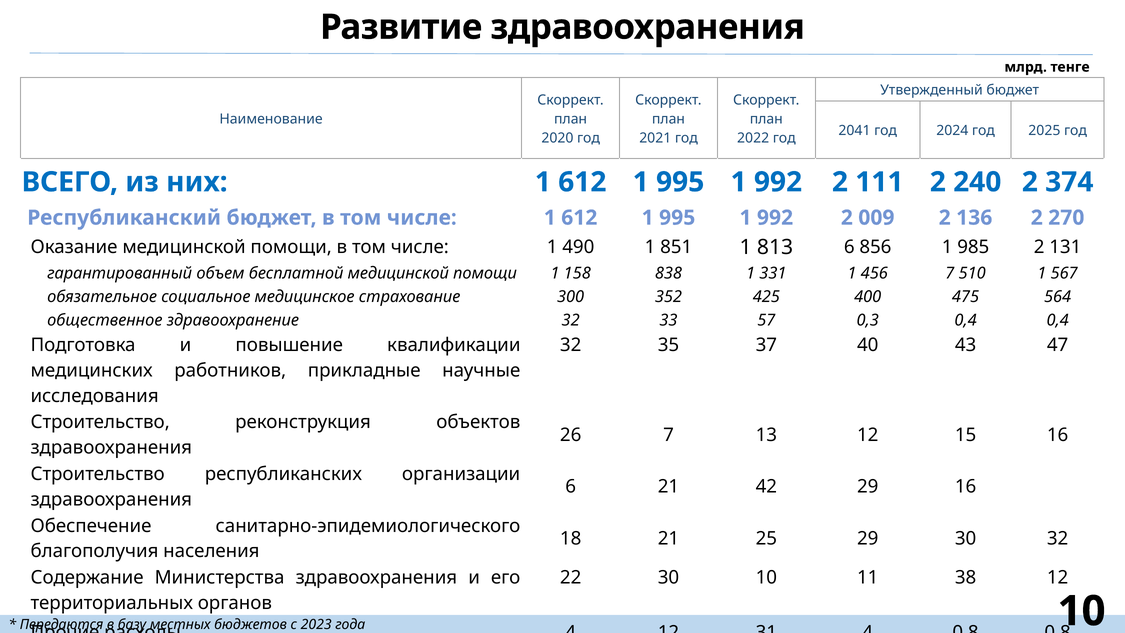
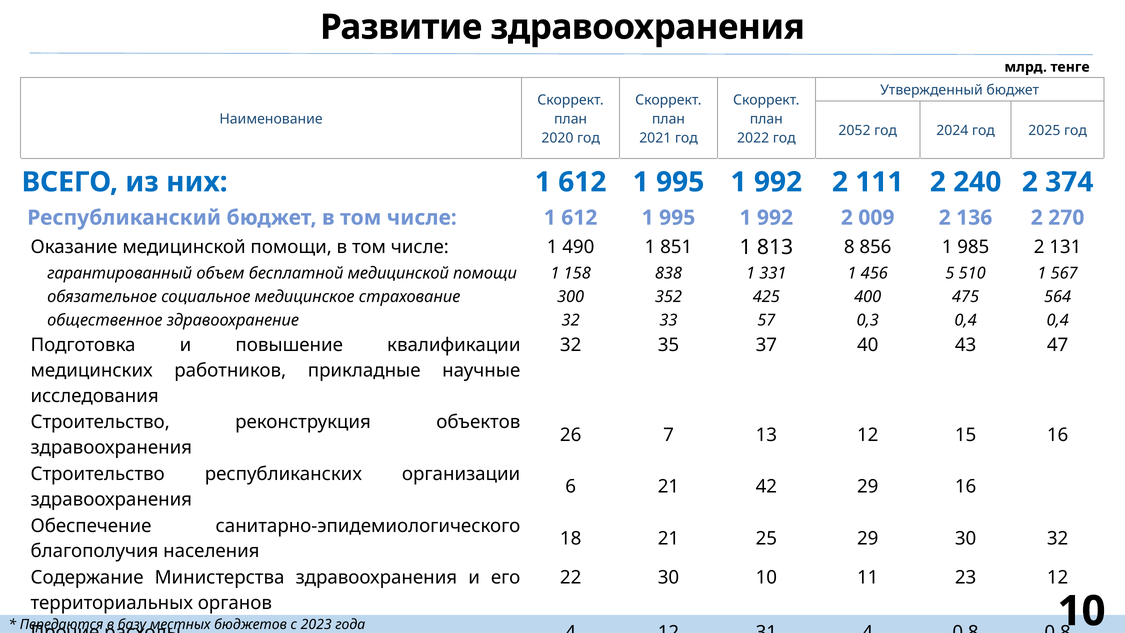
2041: 2041 -> 2052
813 6: 6 -> 8
456 7: 7 -> 5
38: 38 -> 23
